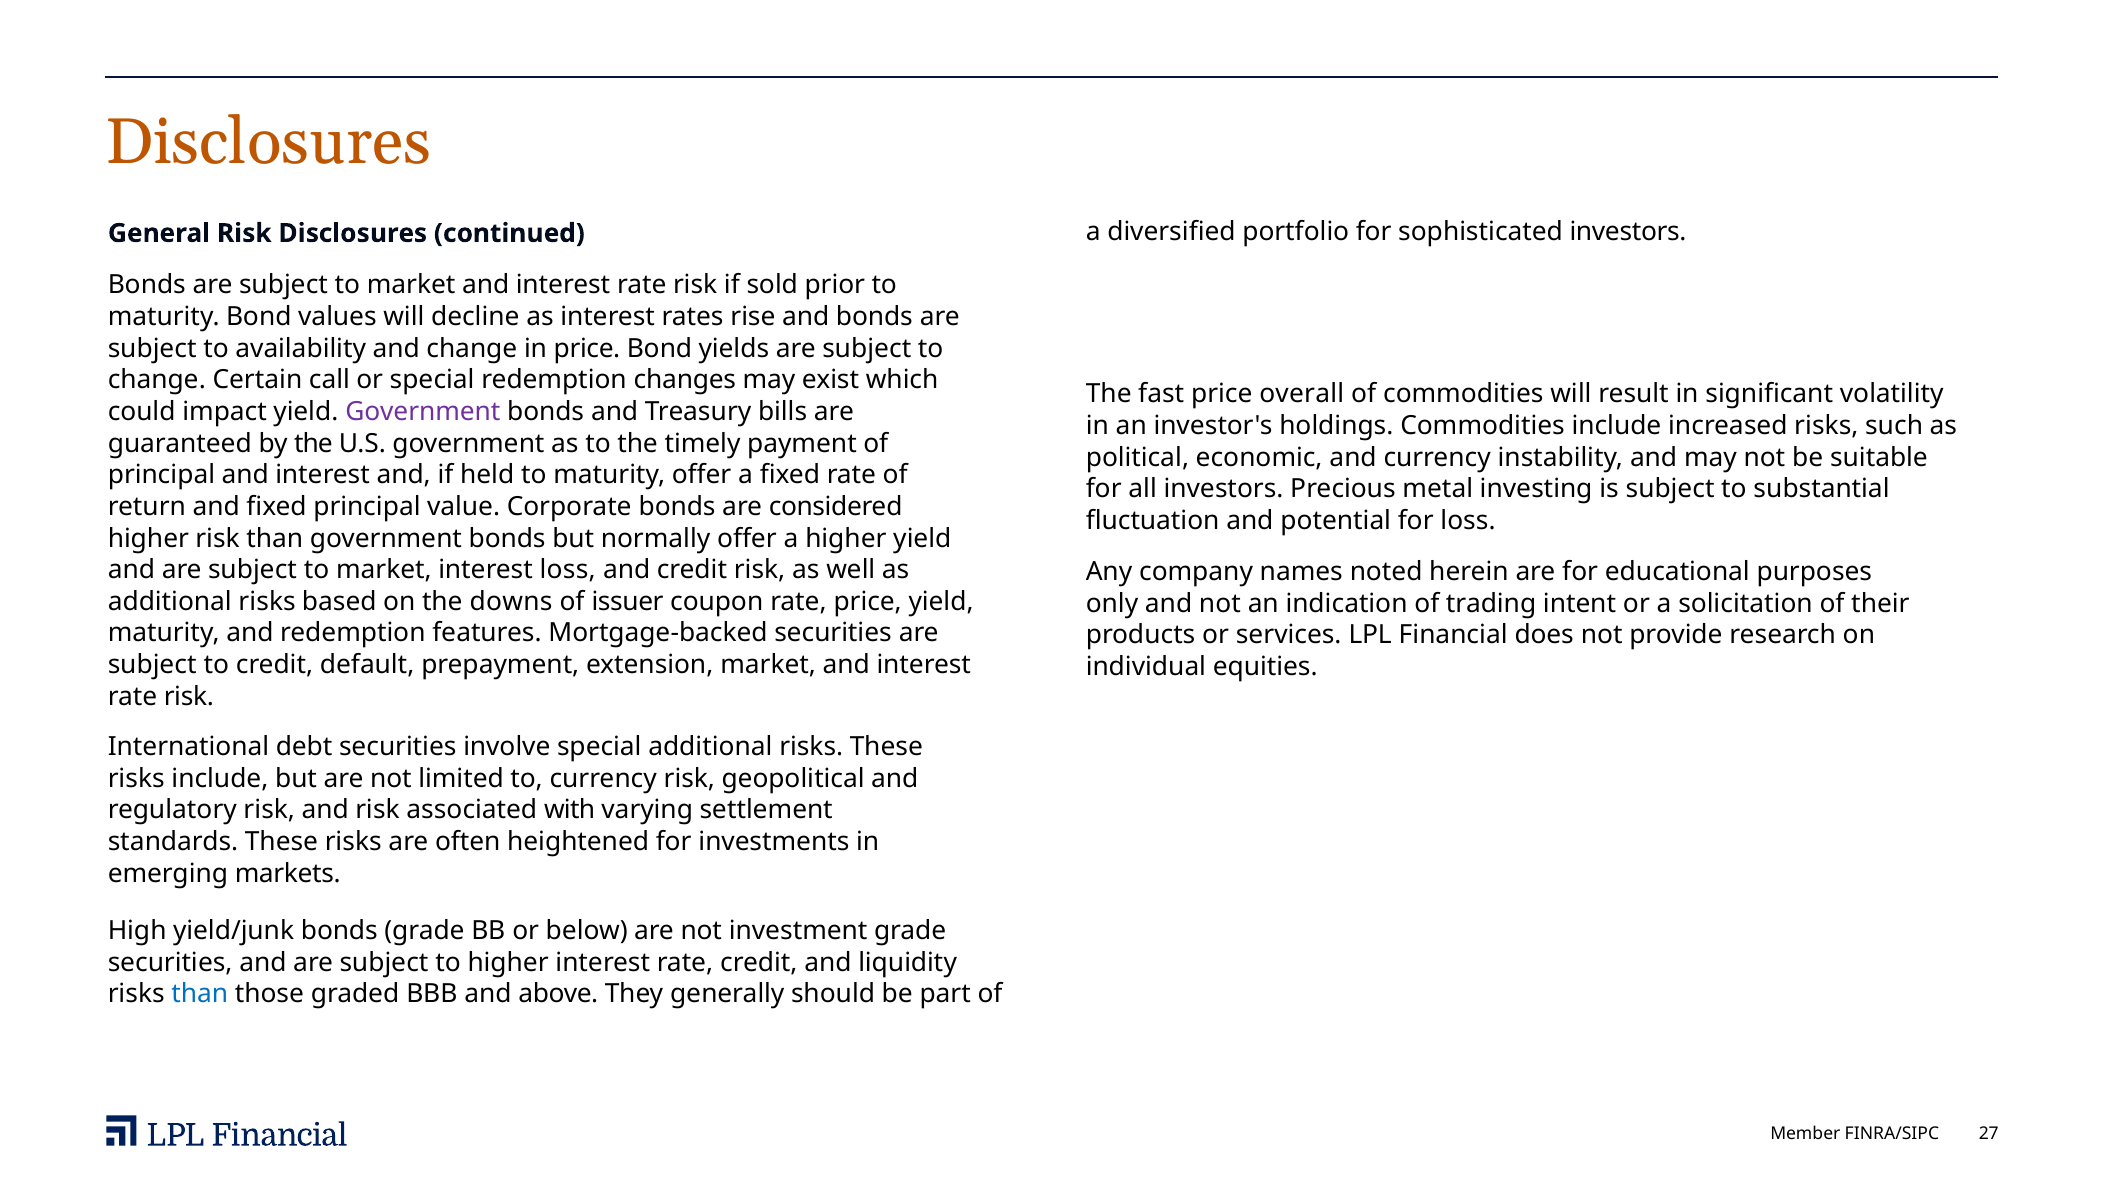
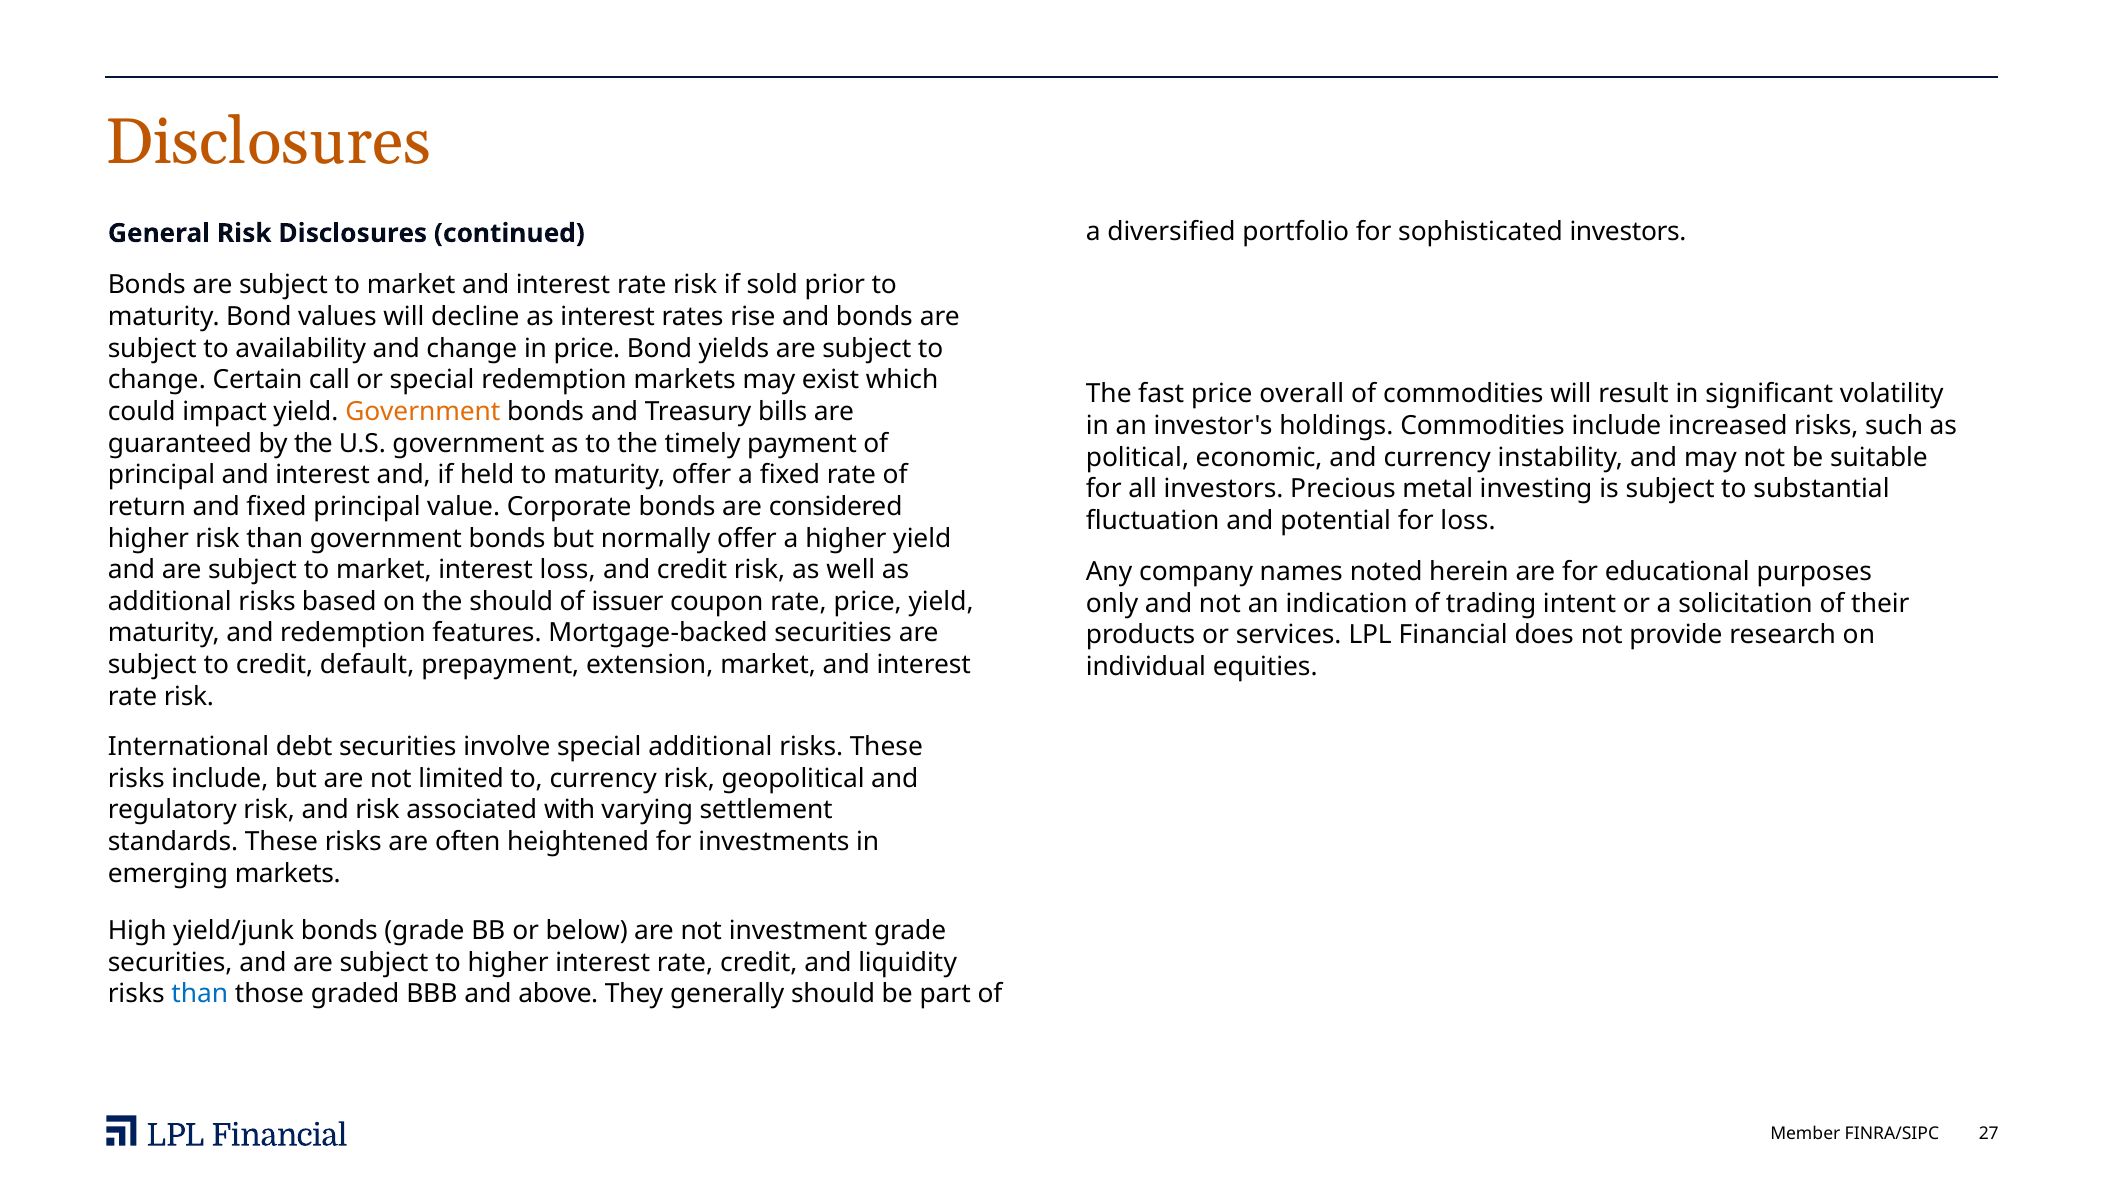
redemption changes: changes -> markets
Government at (423, 412) colour: purple -> orange
the downs: downs -> should
